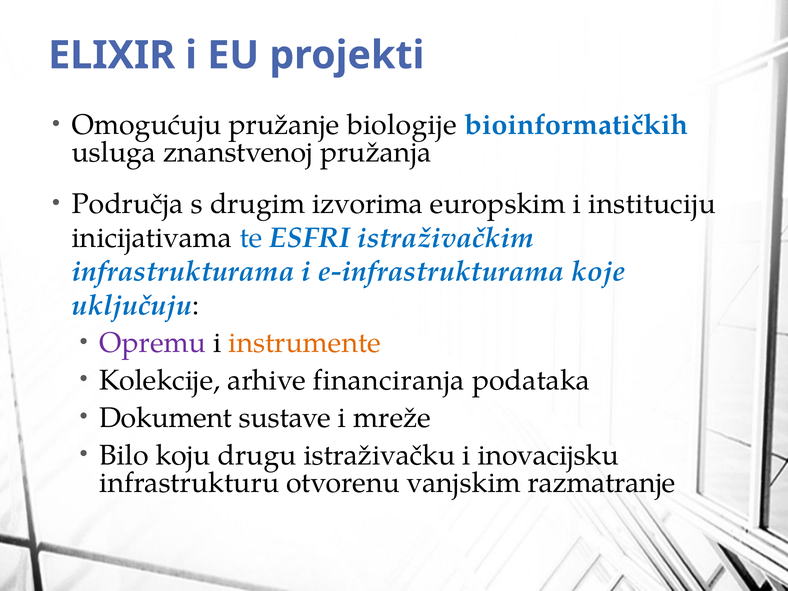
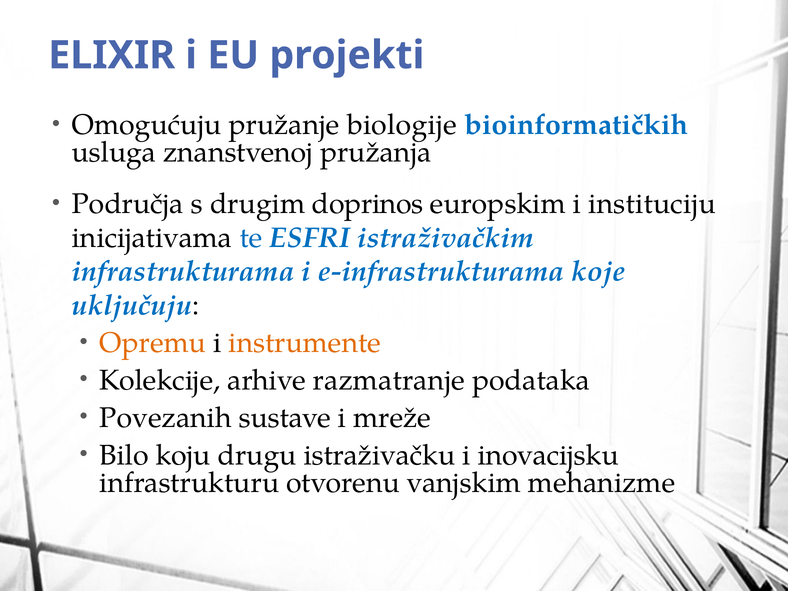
izvorima: izvorima -> doprinos
Opremu colour: purple -> orange
financiranja: financiranja -> razmatranje
Dokument: Dokument -> Povezanih
razmatranje: razmatranje -> mehanizme
